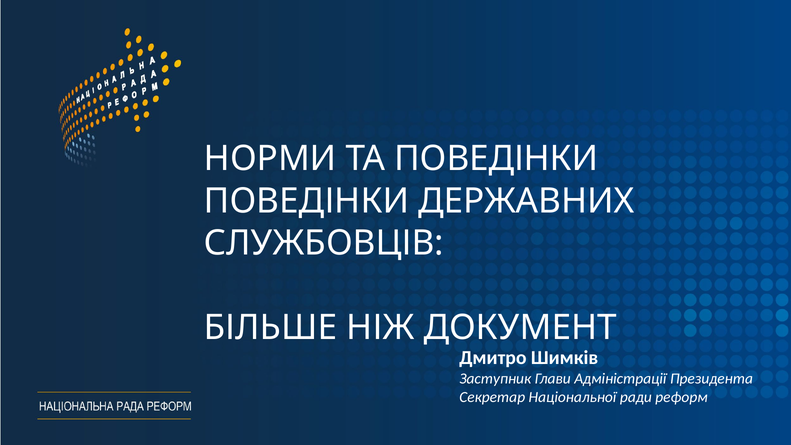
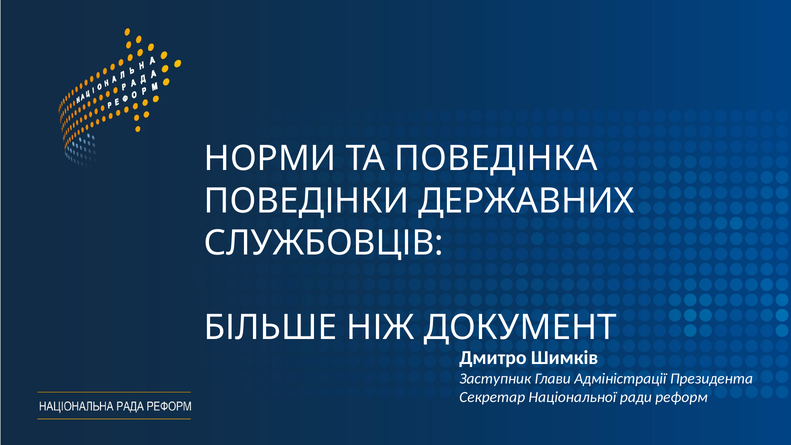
ТА ПОВЕДІНКИ: ПОВЕДІНКИ -> ПОВЕДІНКА
